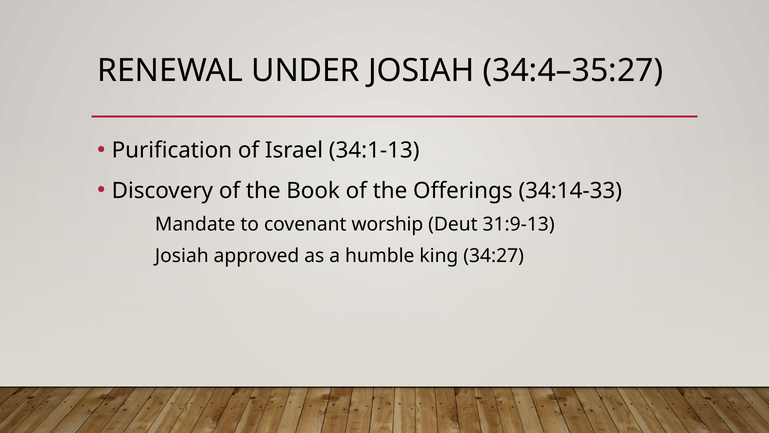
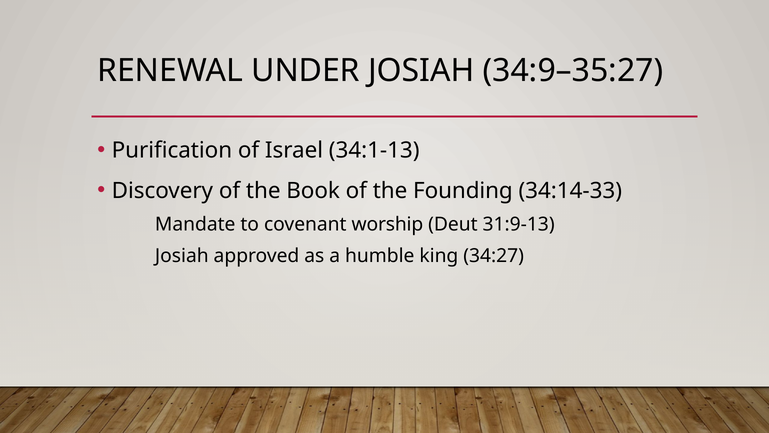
34:4–35:27: 34:4–35:27 -> 34:9–35:27
Offerings: Offerings -> Founding
